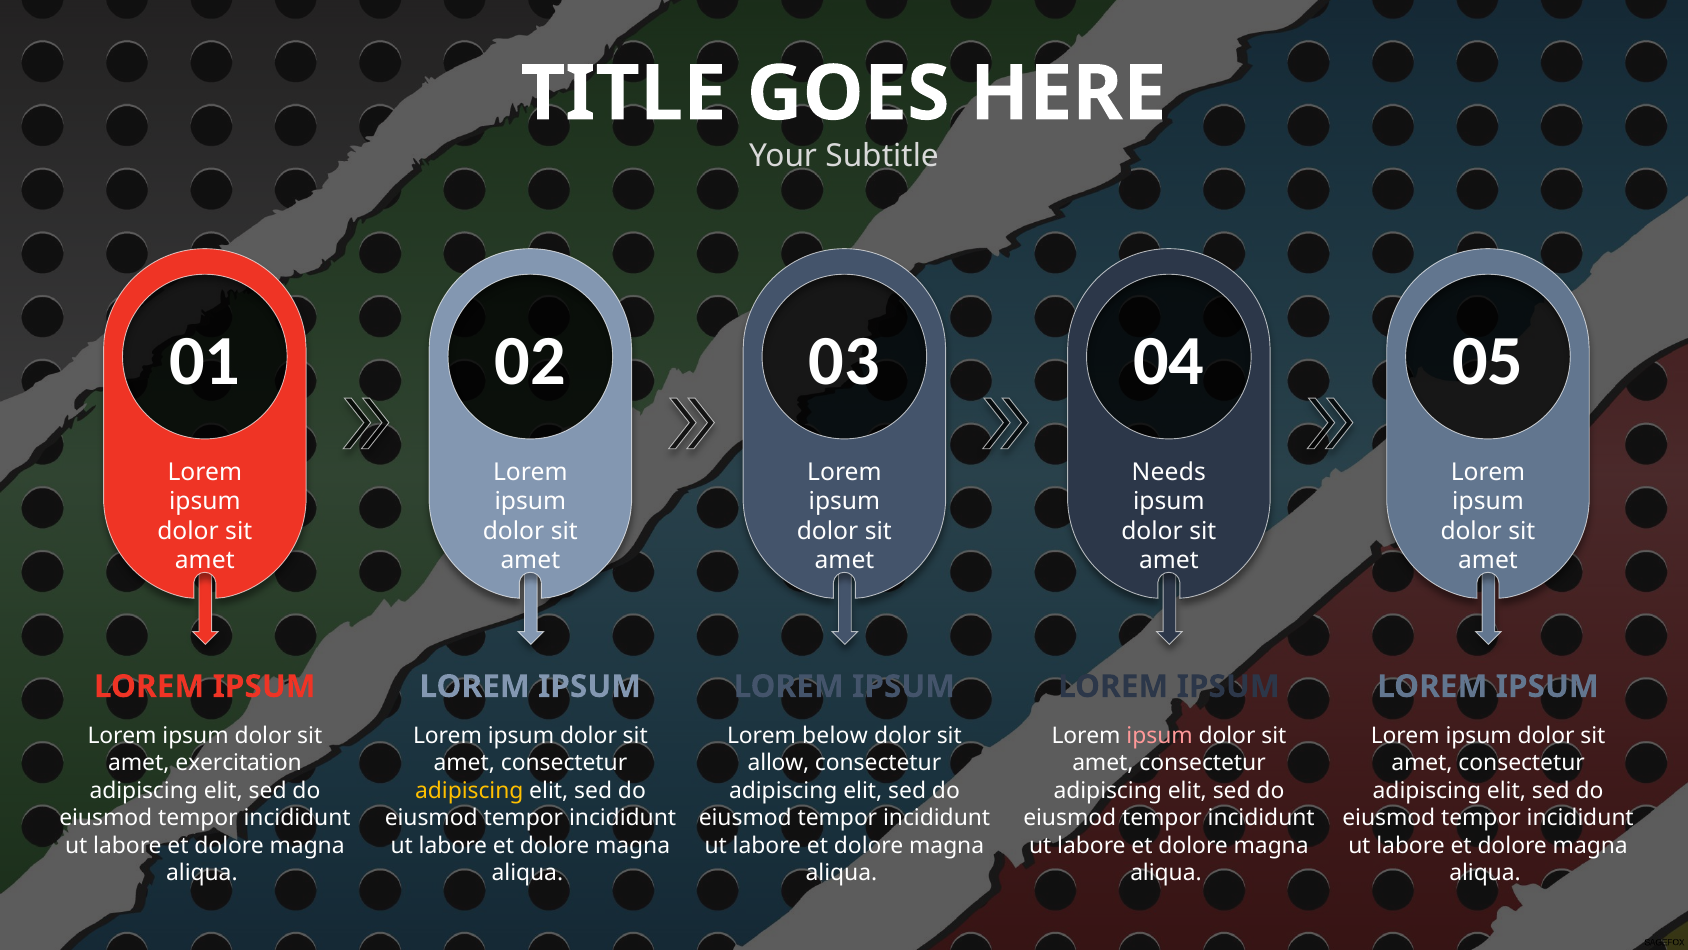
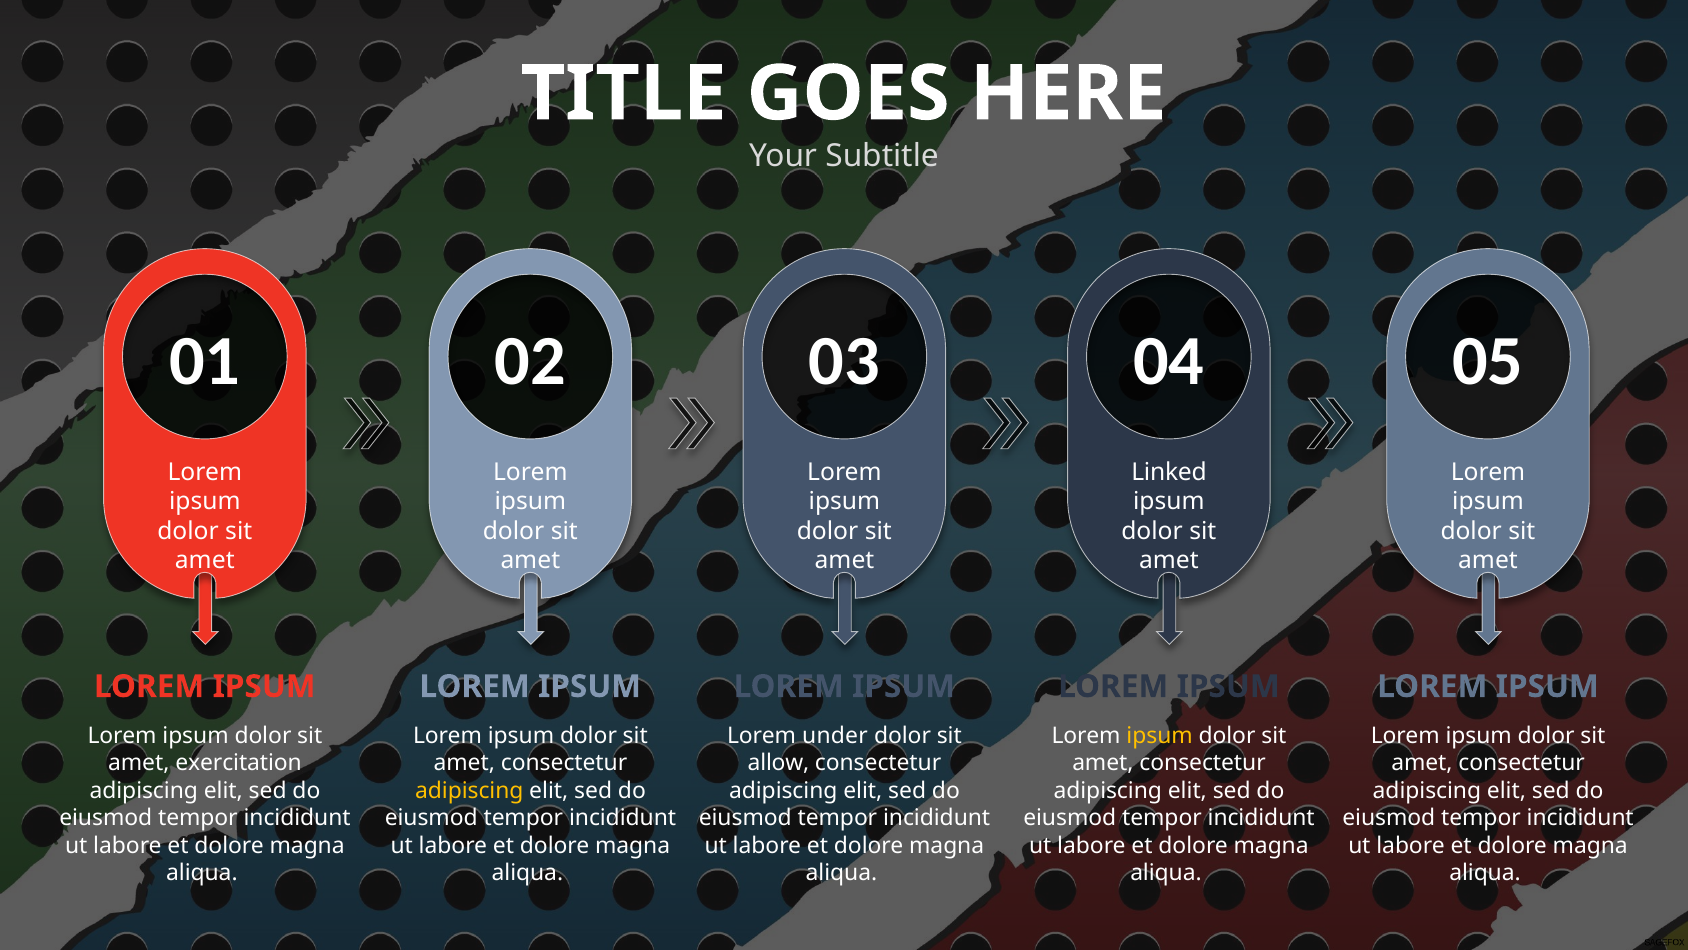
Needs: Needs -> Linked
below: below -> under
ipsum at (1160, 735) colour: pink -> yellow
